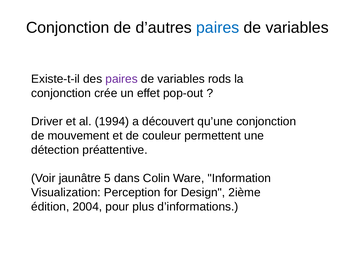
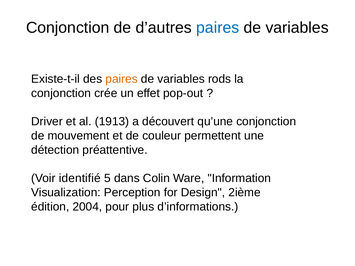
paires at (122, 79) colour: purple -> orange
1994: 1994 -> 1913
jaunâtre: jaunâtre -> identifié
